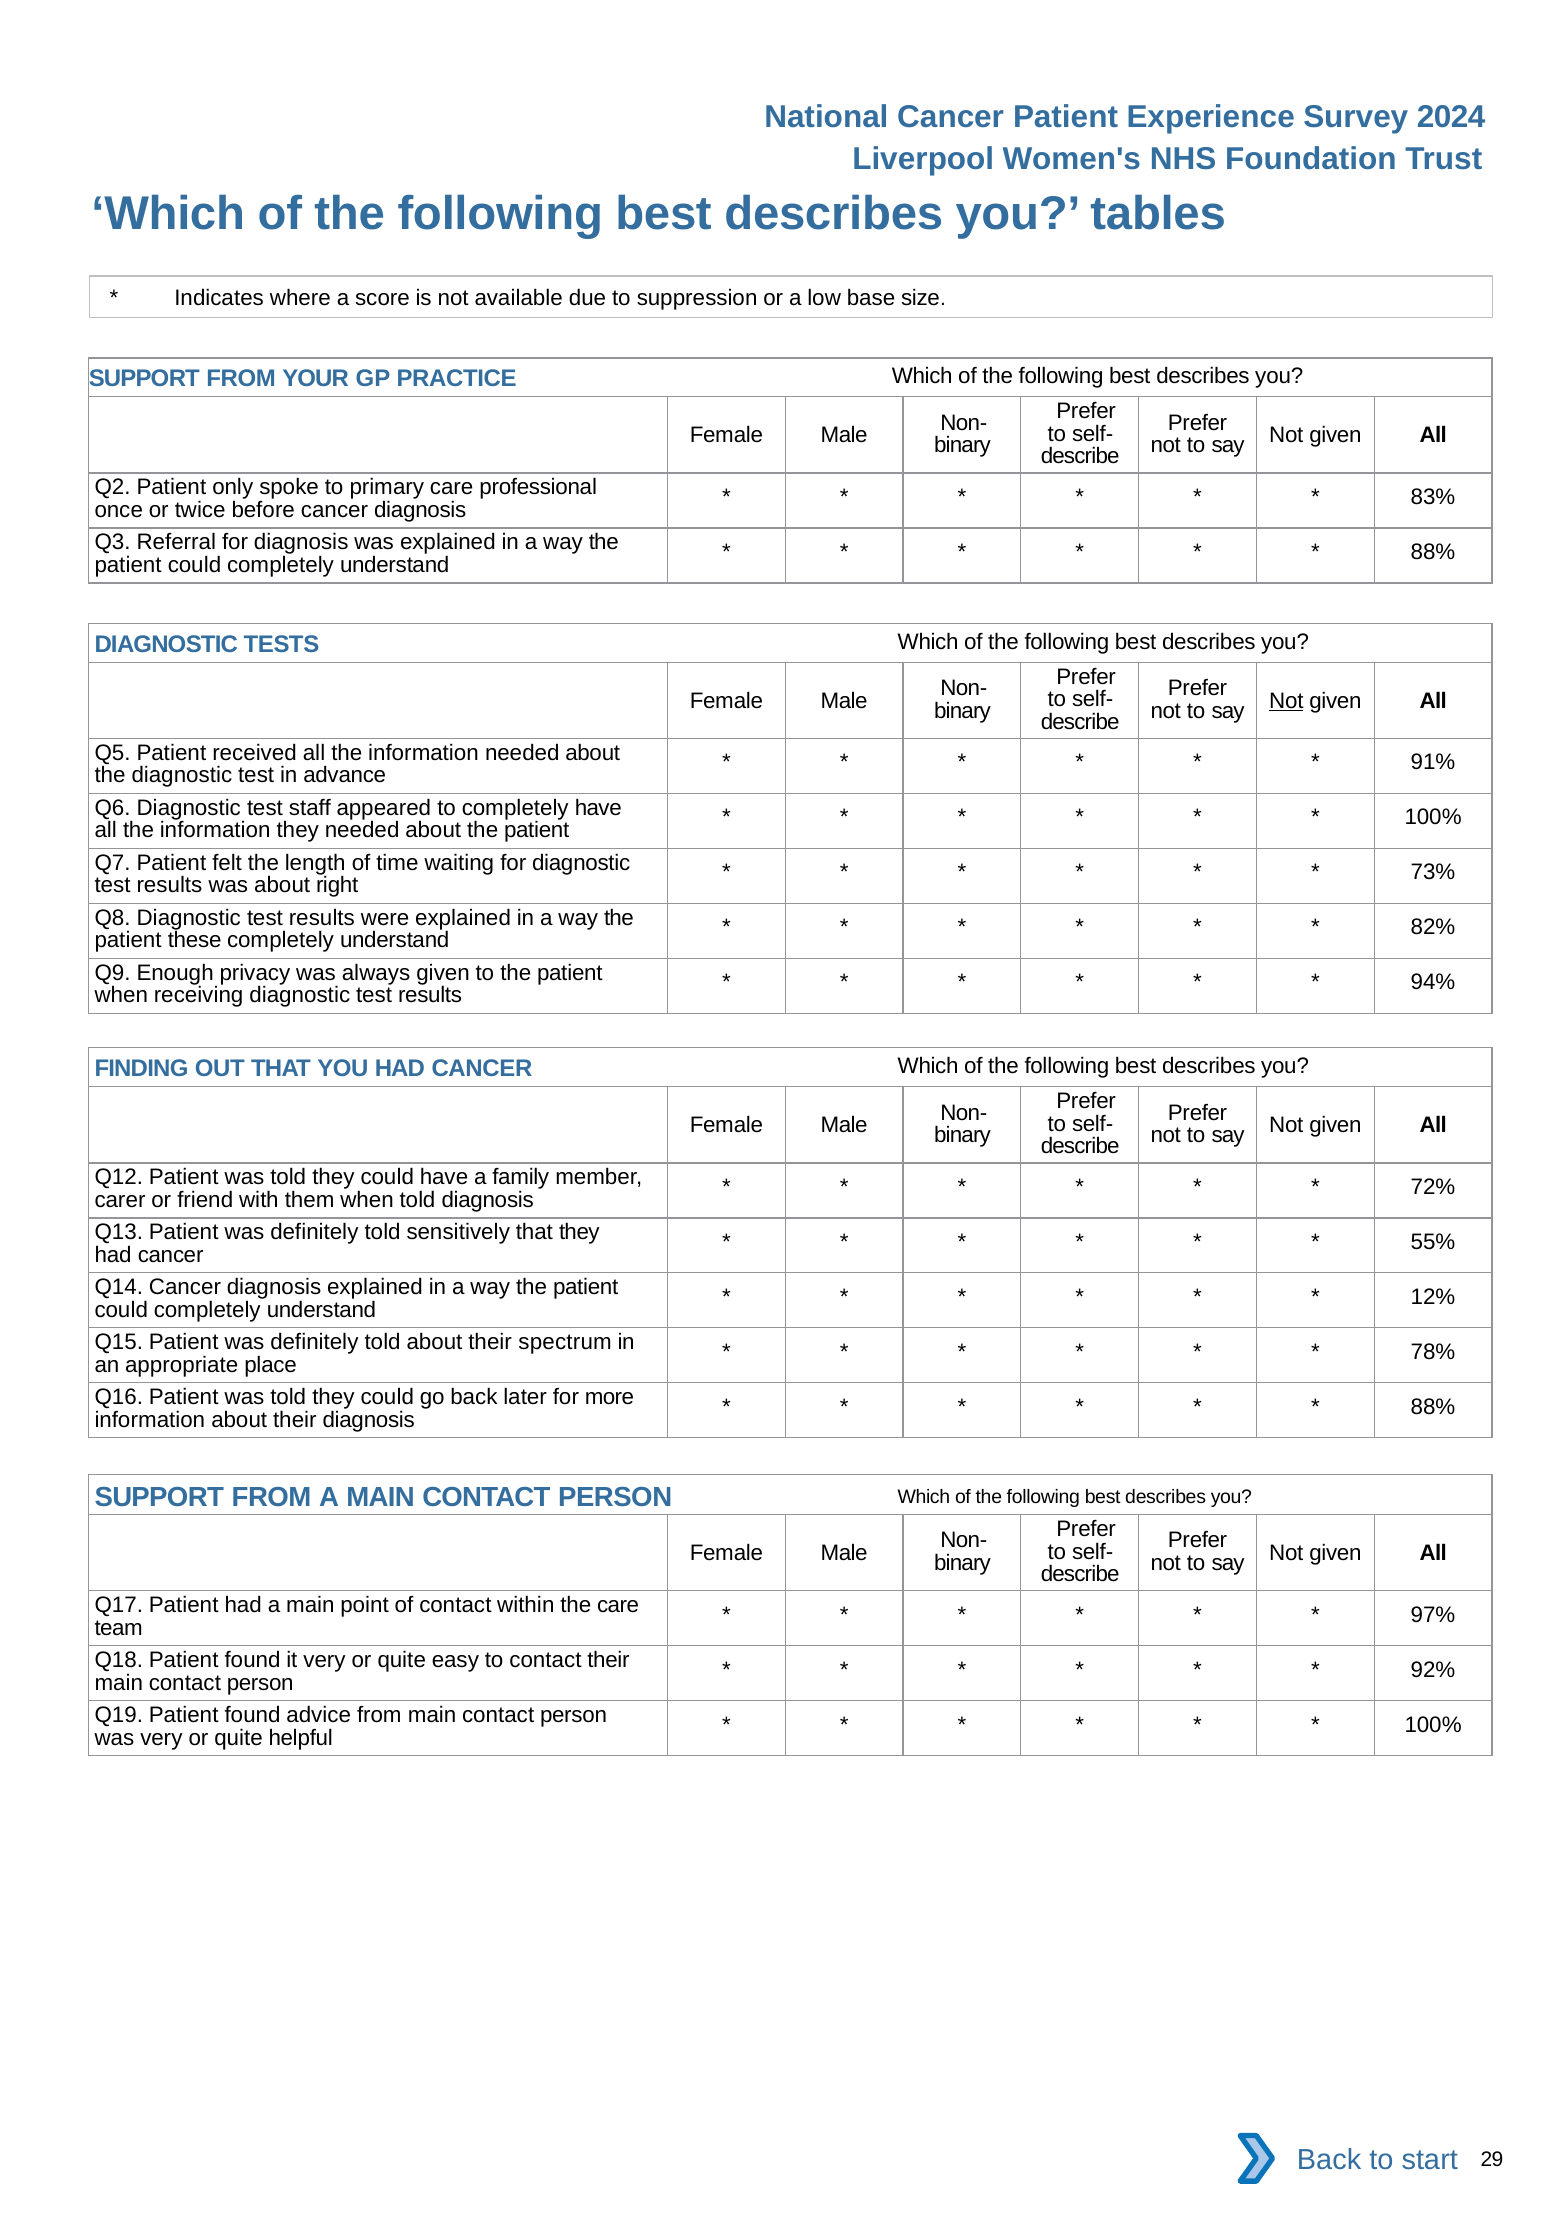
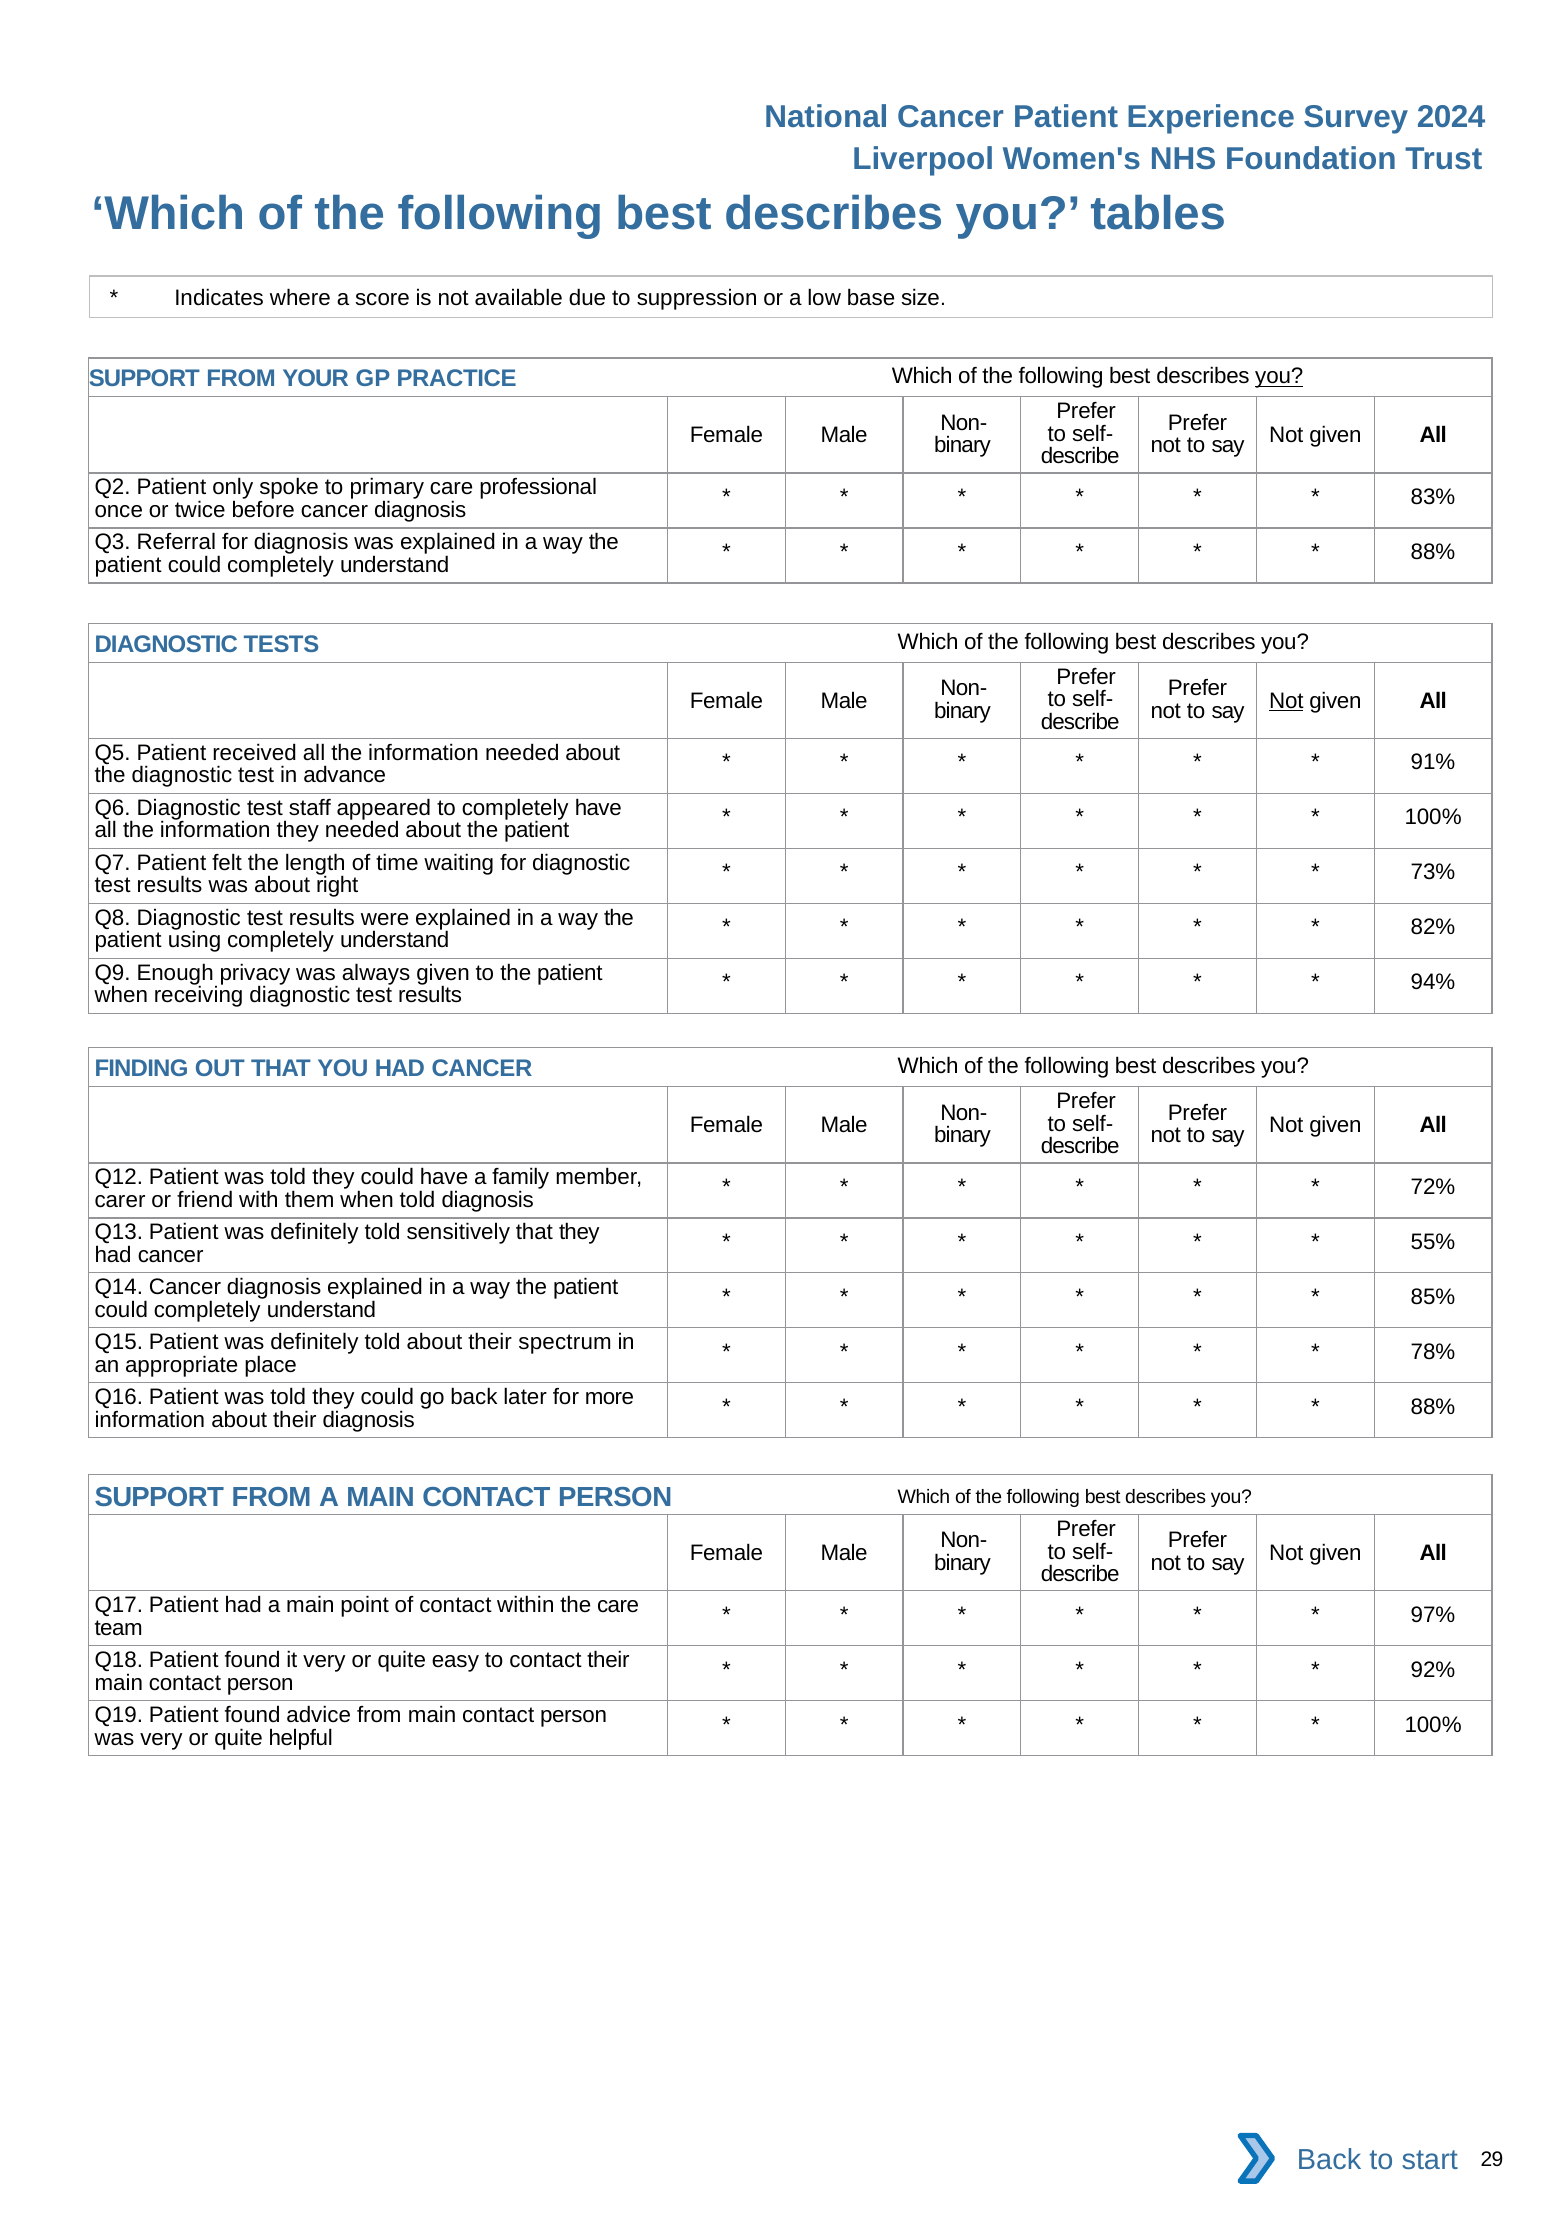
you at (1279, 377) underline: none -> present
these: these -> using
12%: 12% -> 85%
